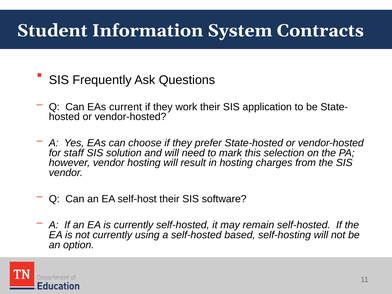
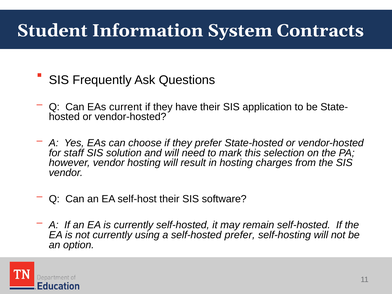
work: work -> have
self-hosted based: based -> prefer
